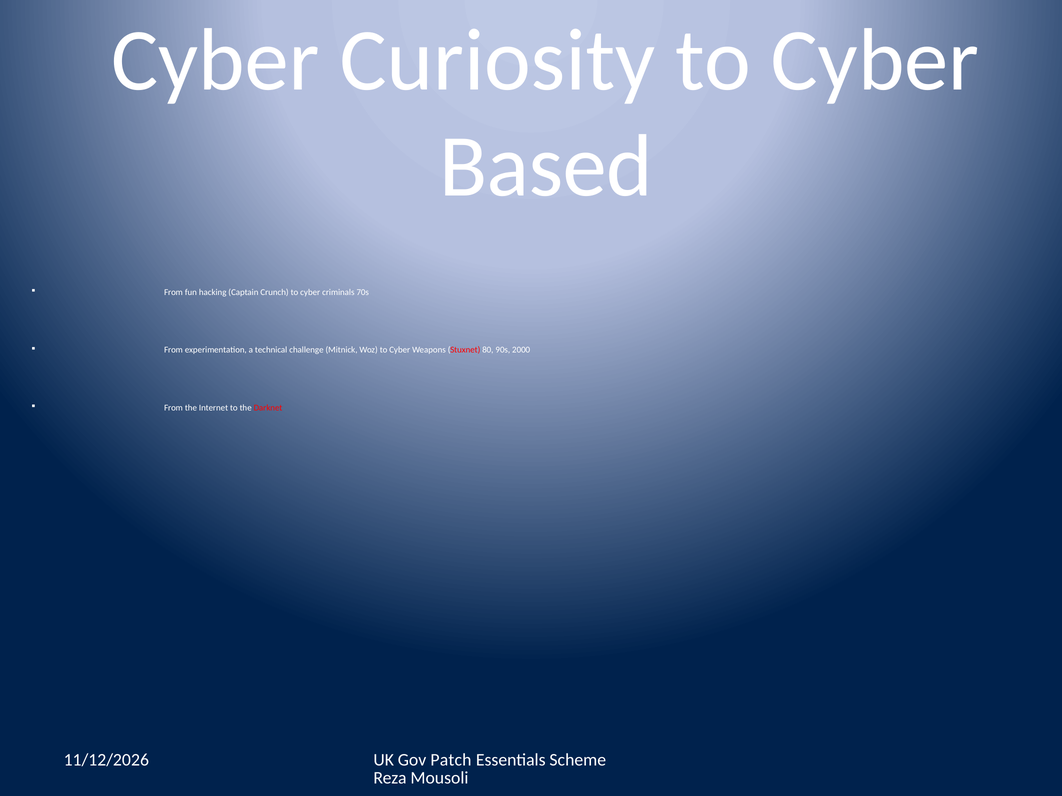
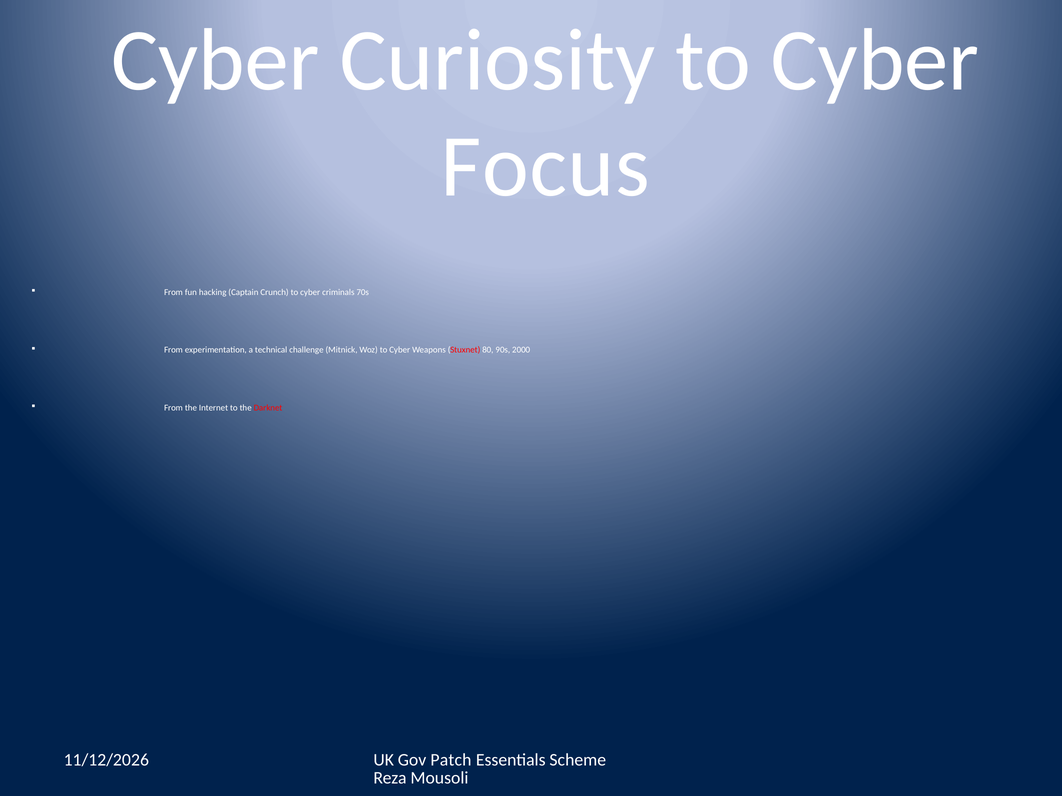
Based: Based -> Focus
